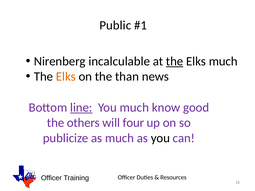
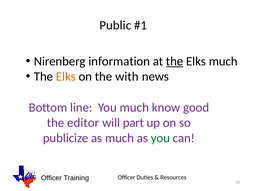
incalculable: incalculable -> information
than: than -> with
line underline: present -> none
others: others -> editor
four: four -> part
you at (160, 138) colour: black -> green
